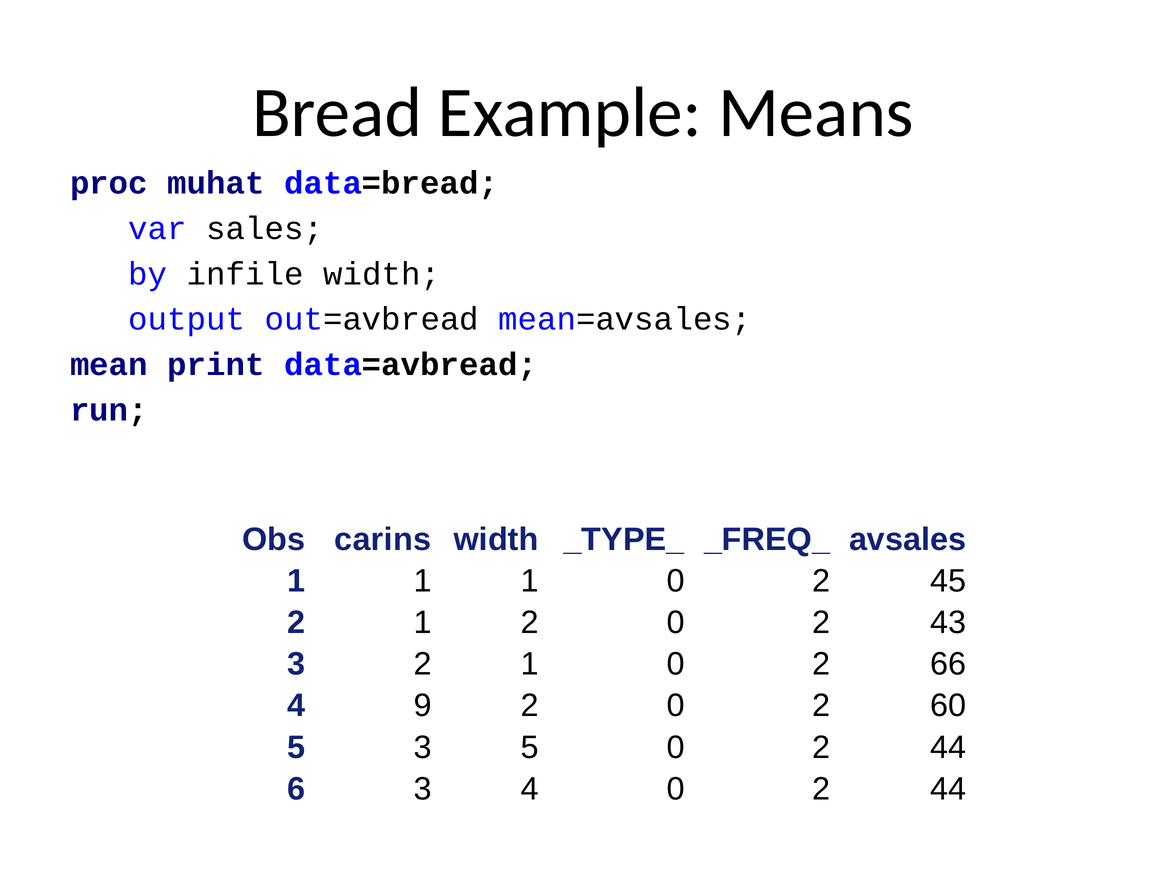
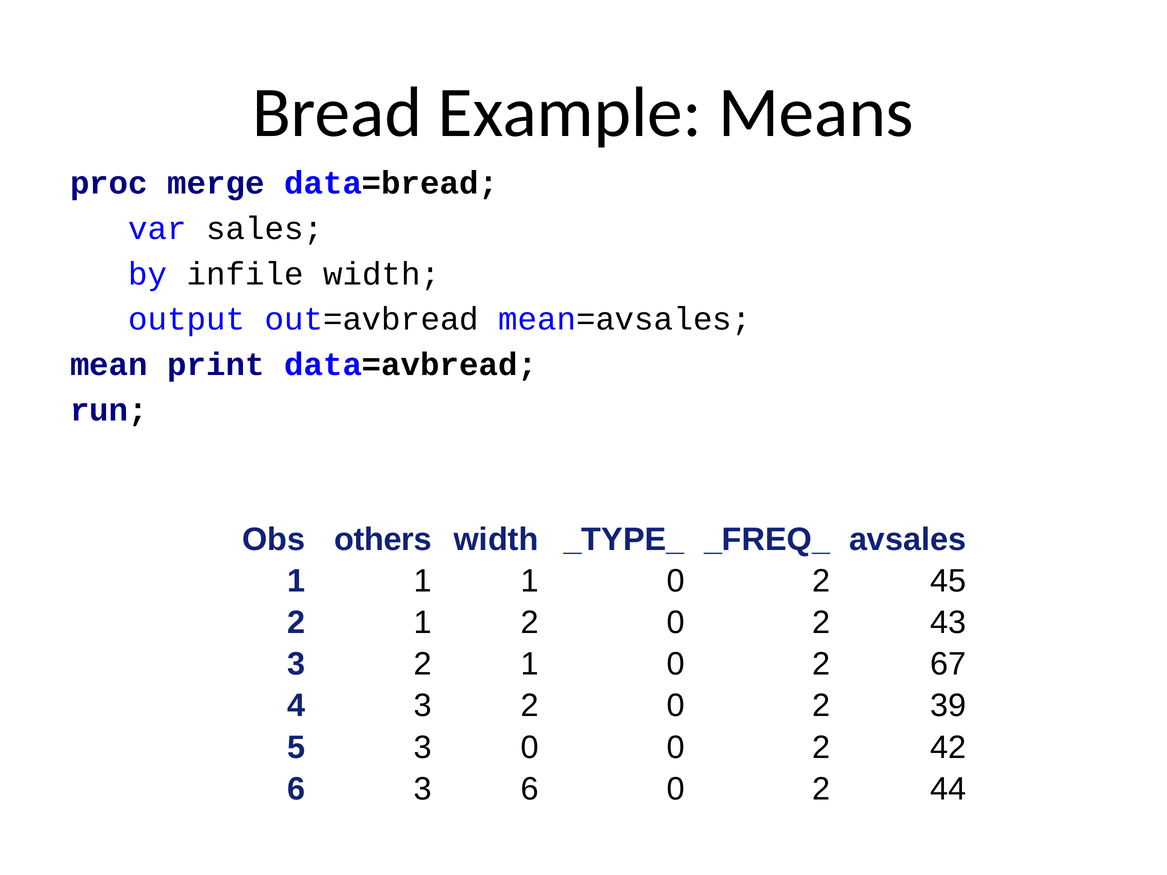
muhat: muhat -> merge
carins: carins -> others
66: 66 -> 67
4 9: 9 -> 3
60: 60 -> 39
3 5: 5 -> 0
44 at (948, 748): 44 -> 42
3 4: 4 -> 6
